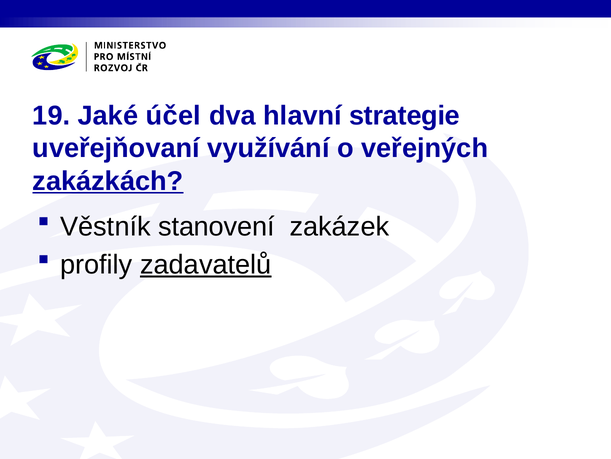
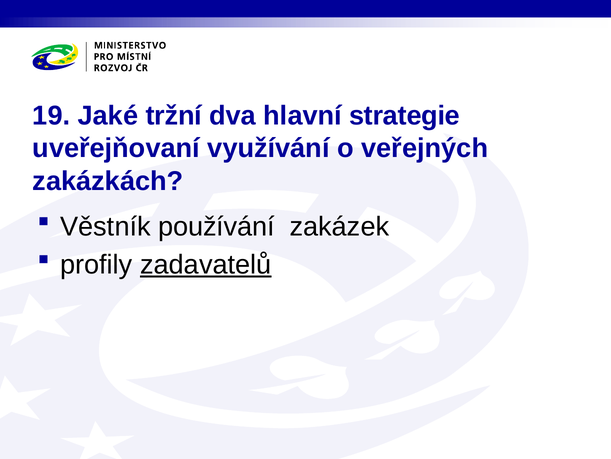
účel: účel -> tržní
zakázkách underline: present -> none
stanovení: stanovení -> používání
